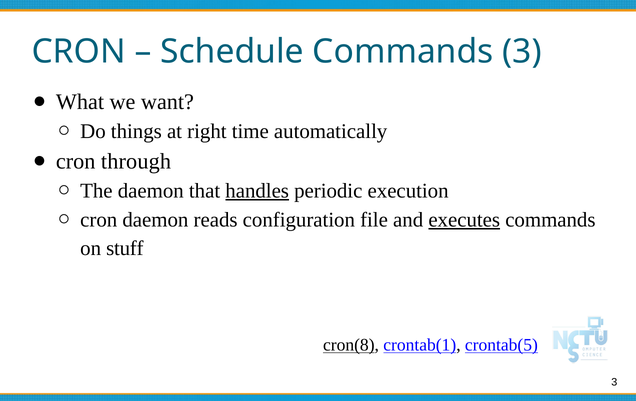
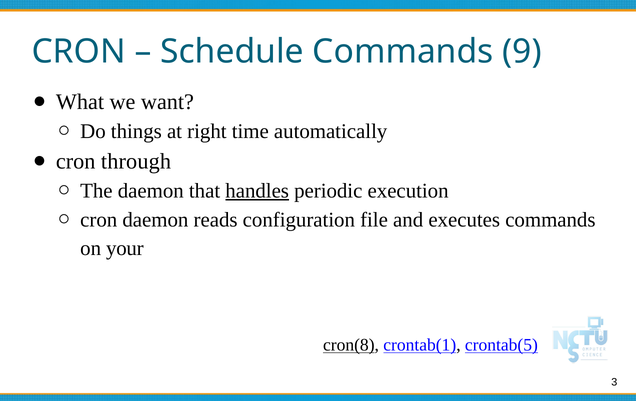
Commands 3: 3 -> 9
executes underline: present -> none
stuff: stuff -> your
